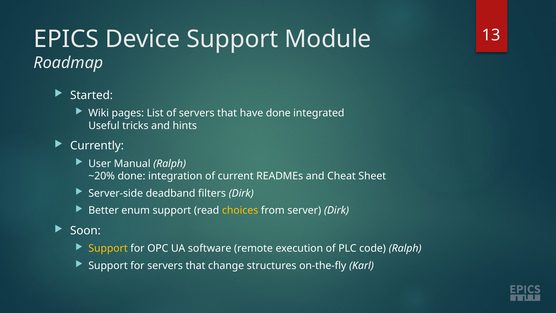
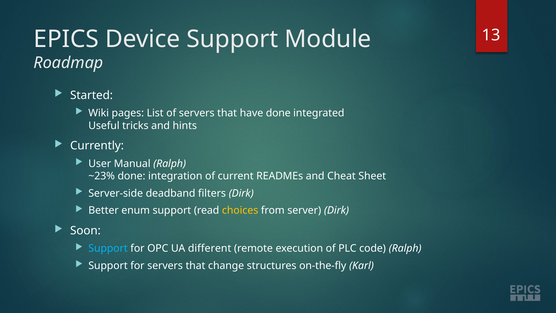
~20%: ~20% -> ~23%
Support at (108, 248) colour: yellow -> light blue
software: software -> different
